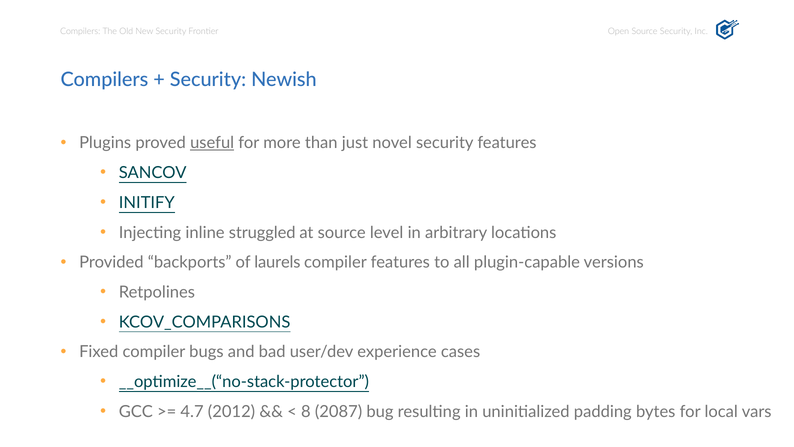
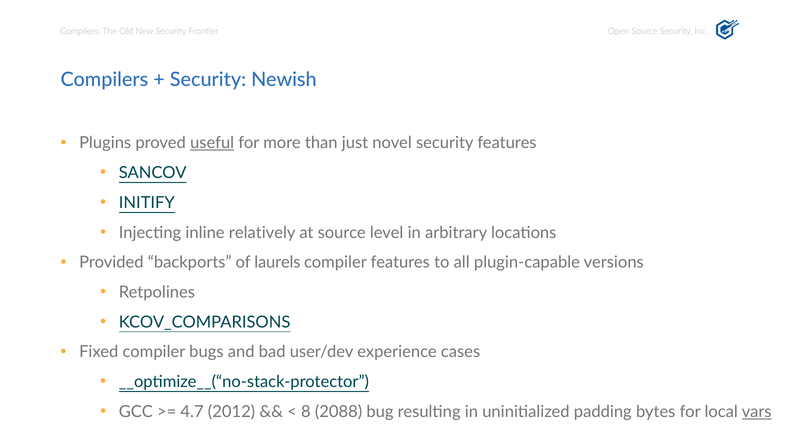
struggled: struggled -> relatively
2087: 2087 -> 2088
vars underline: none -> present
